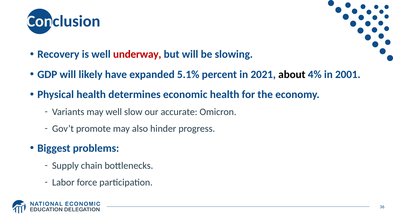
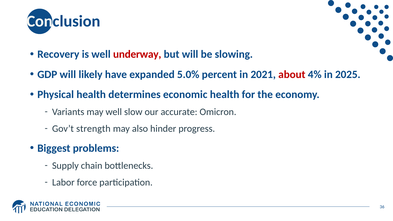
5.1%: 5.1% -> 5.0%
about colour: black -> red
2001: 2001 -> 2025
promote: promote -> strength
